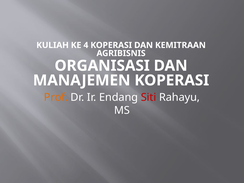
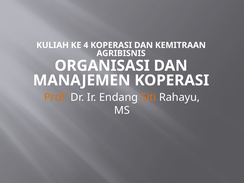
Siti colour: red -> orange
